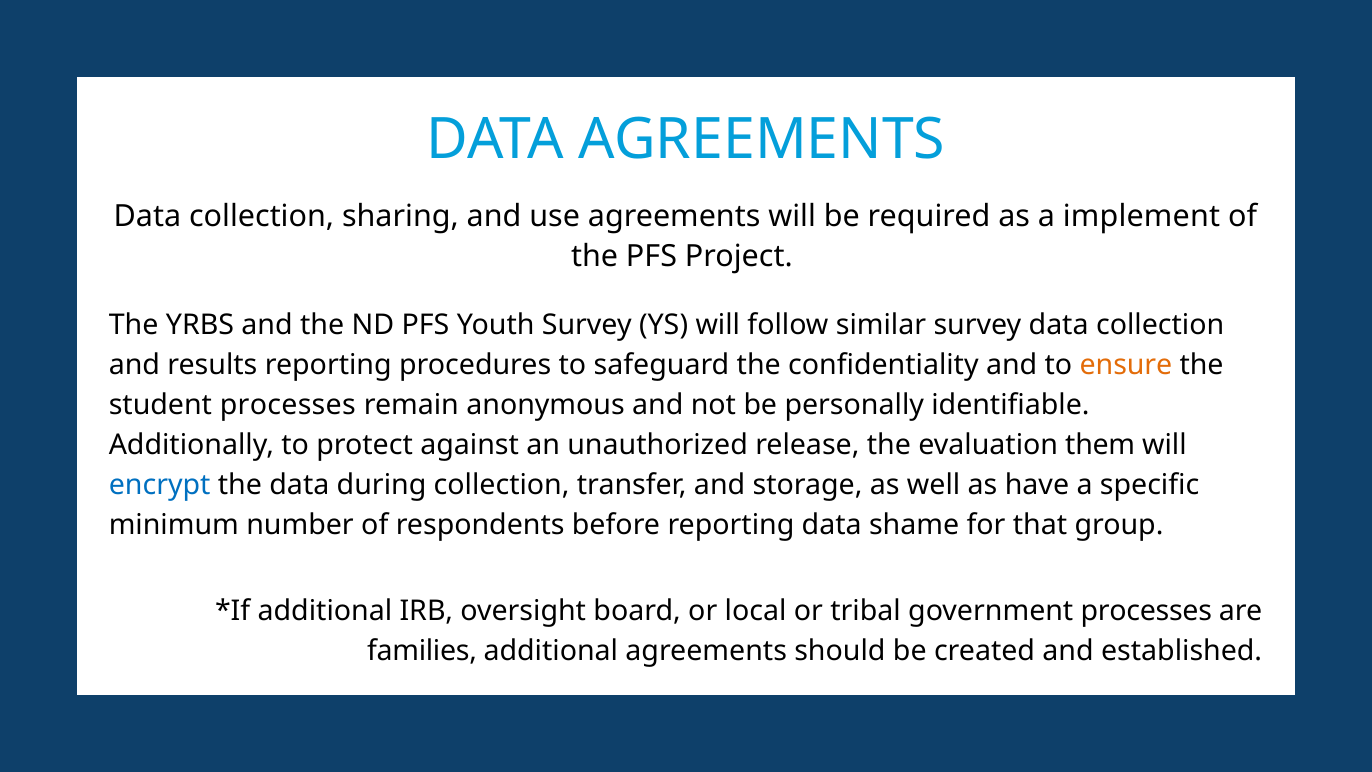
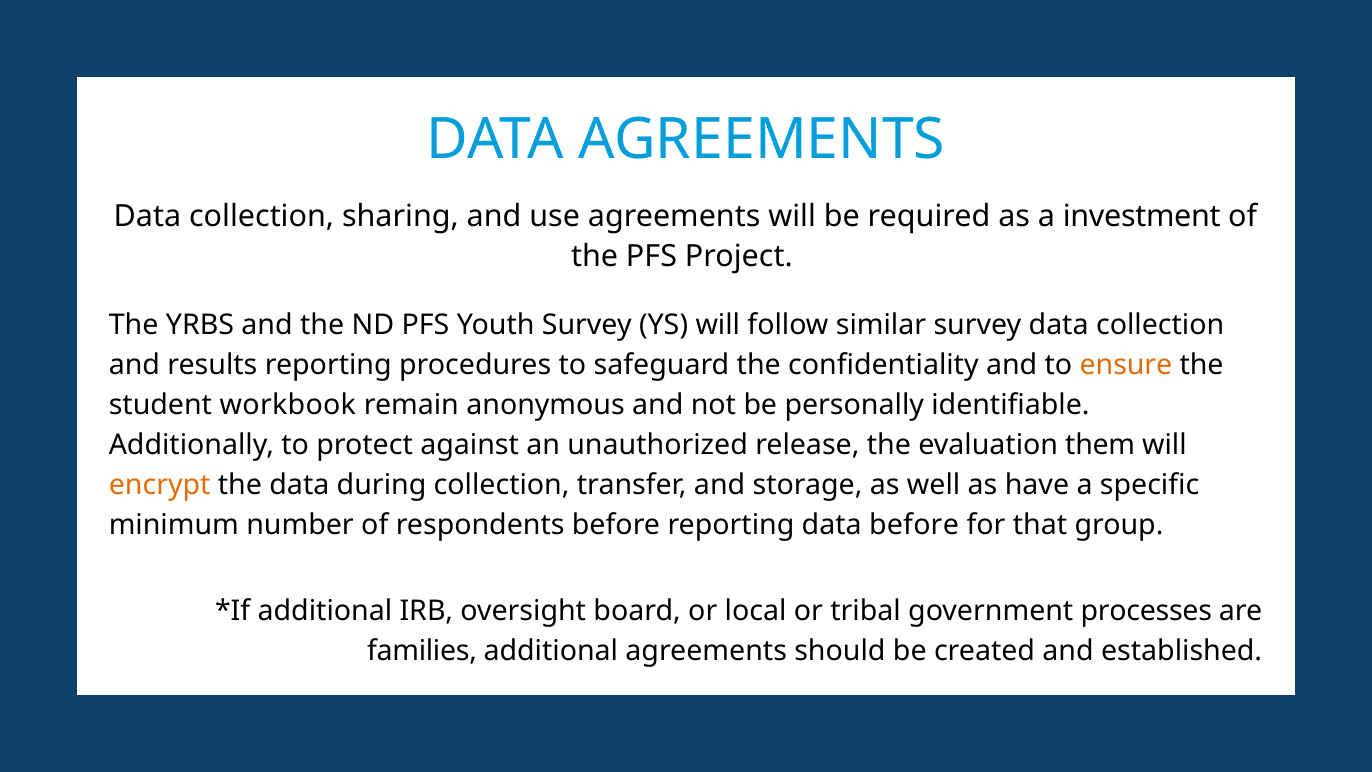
implement: implement -> investment
student processes: processes -> workbook
encrypt colour: blue -> orange
data shame: shame -> before
